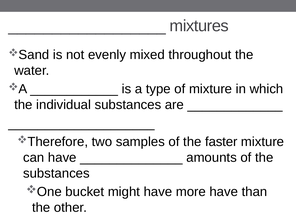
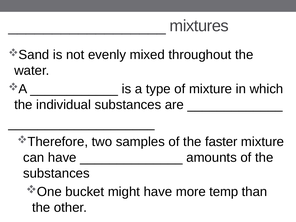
more have: have -> temp
